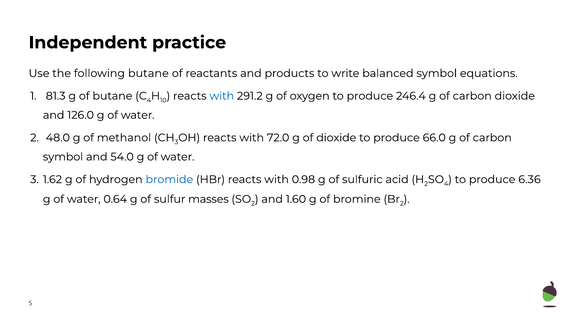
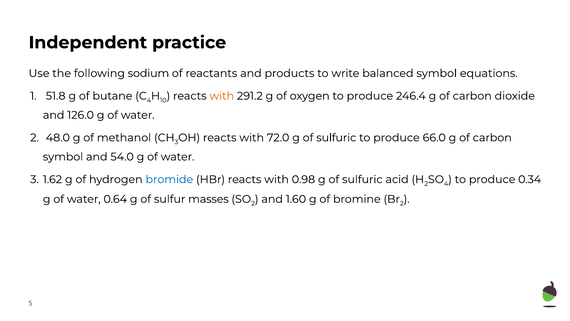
following butane: butane -> sodium
81.3: 81.3 -> 51.8
with at (222, 96) colour: blue -> orange
72.0 g of dioxide: dioxide -> sulfuric
6.36: 6.36 -> 0.34
